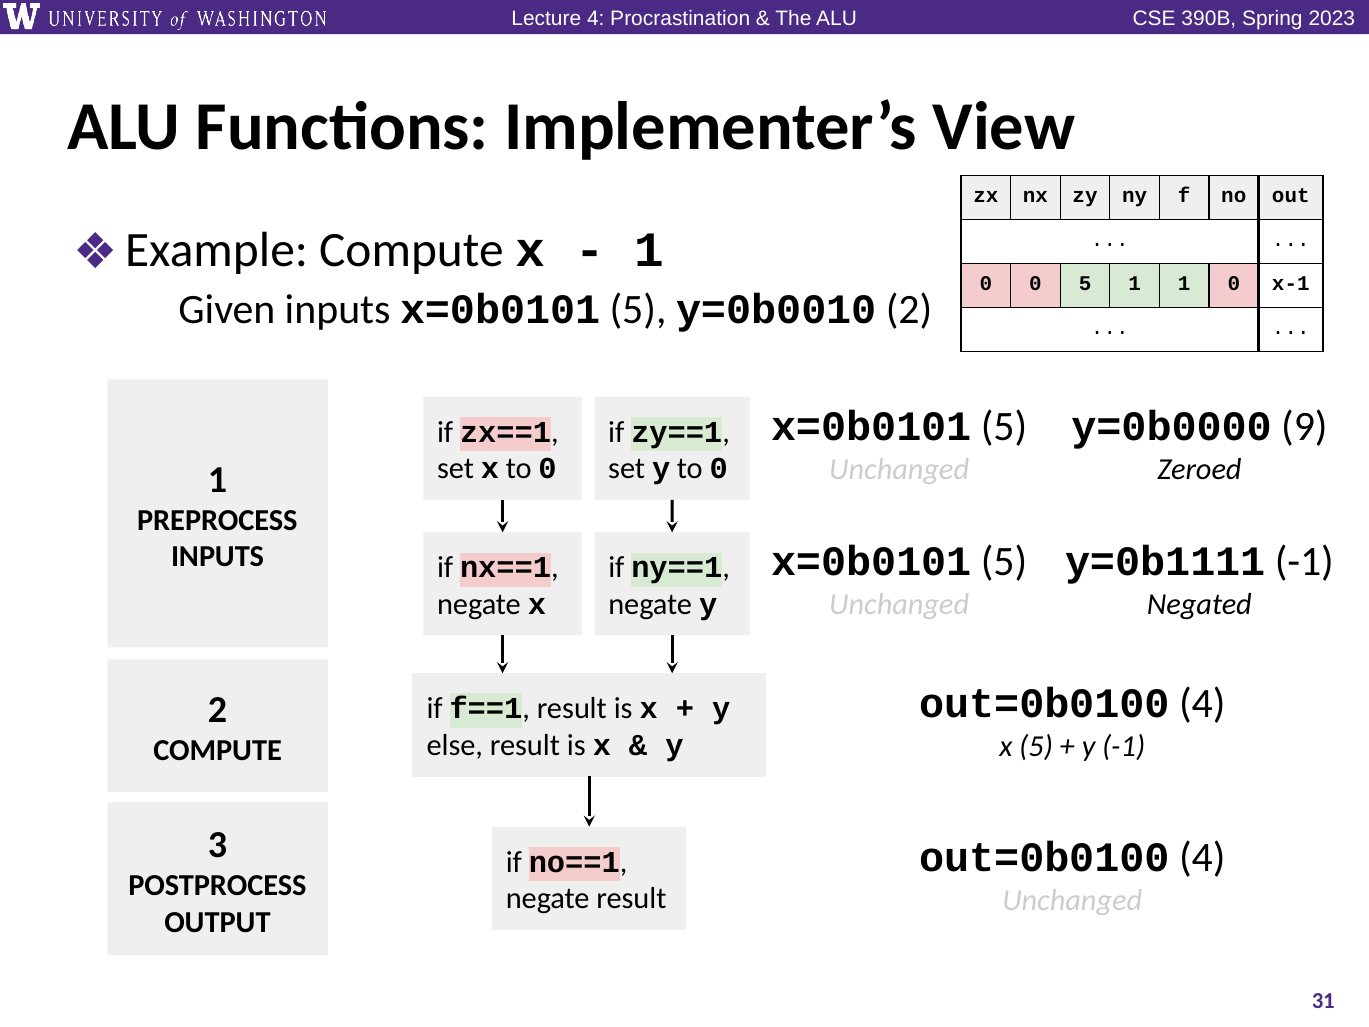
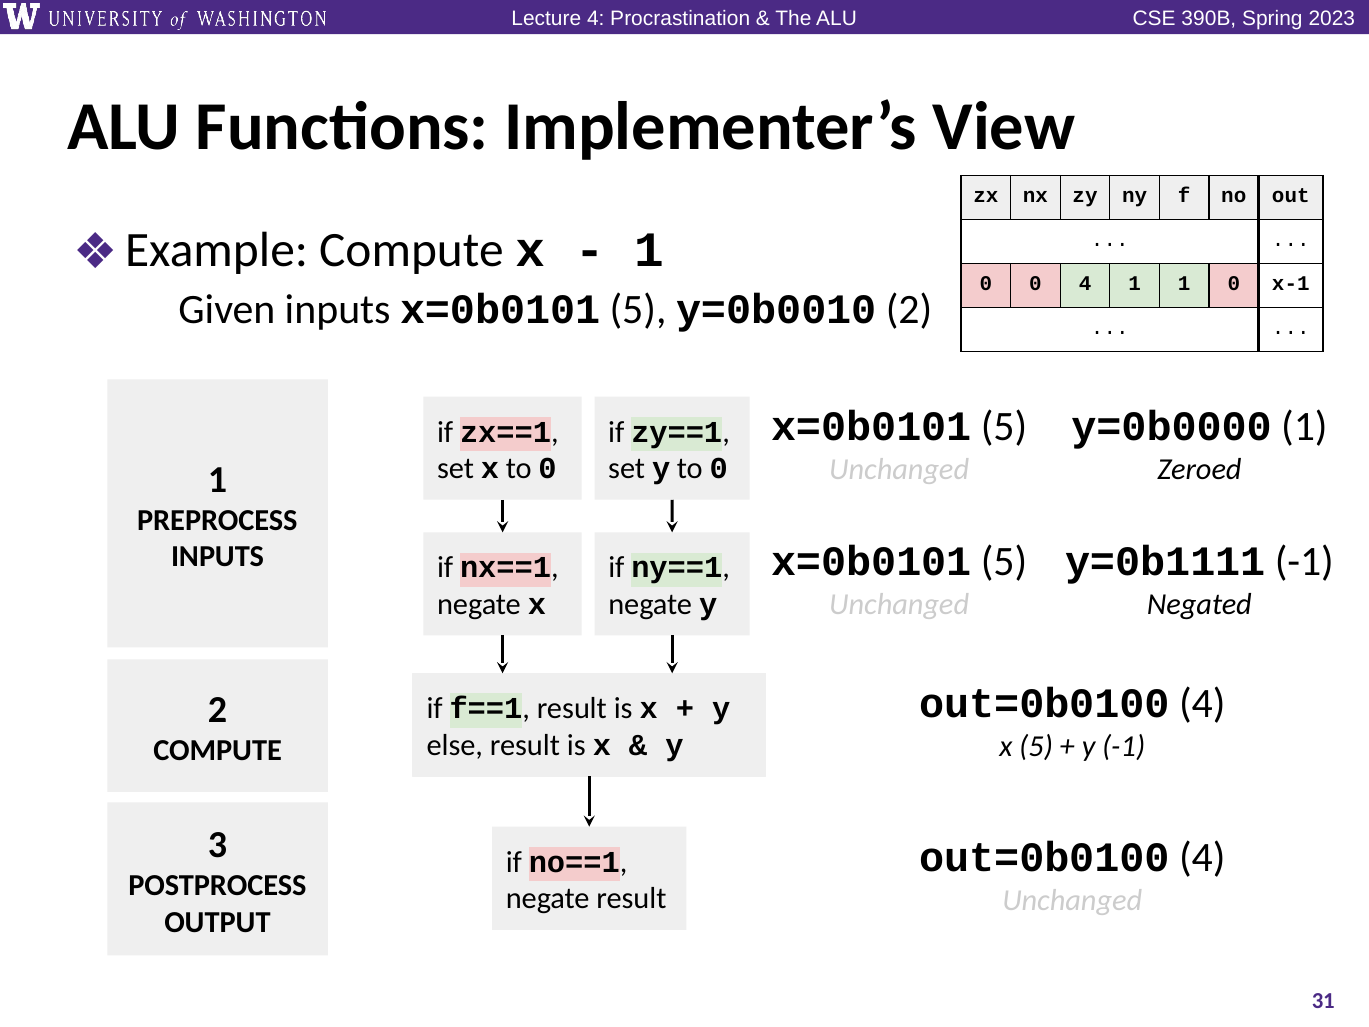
0 5: 5 -> 4
y=0b0000 9: 9 -> 1
